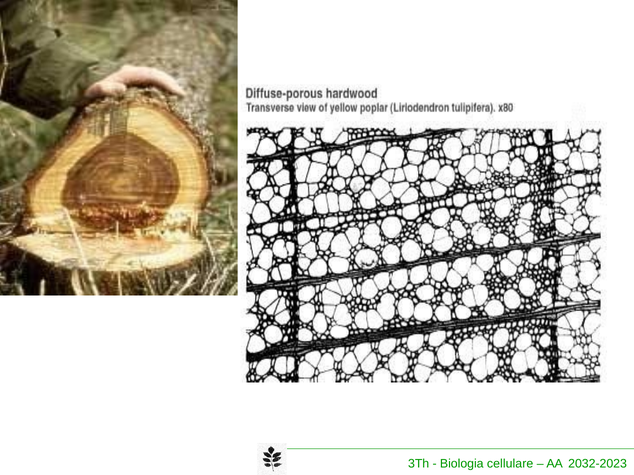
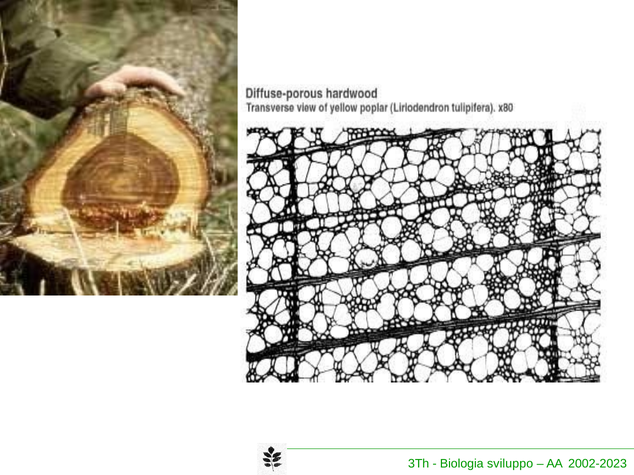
cellulare: cellulare -> sviluppo
2032-2023: 2032-2023 -> 2002-2023
